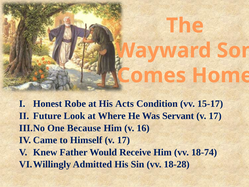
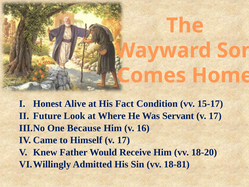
Robe: Robe -> Alive
Acts: Acts -> Fact
18-74: 18-74 -> 18-20
18-28: 18-28 -> 18-81
